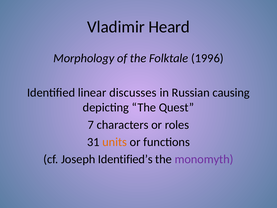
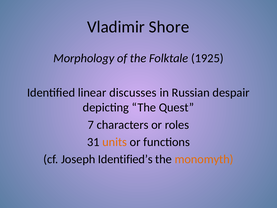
Heard: Heard -> Shore
1996: 1996 -> 1925
causing: causing -> despair
monomyth colour: purple -> orange
